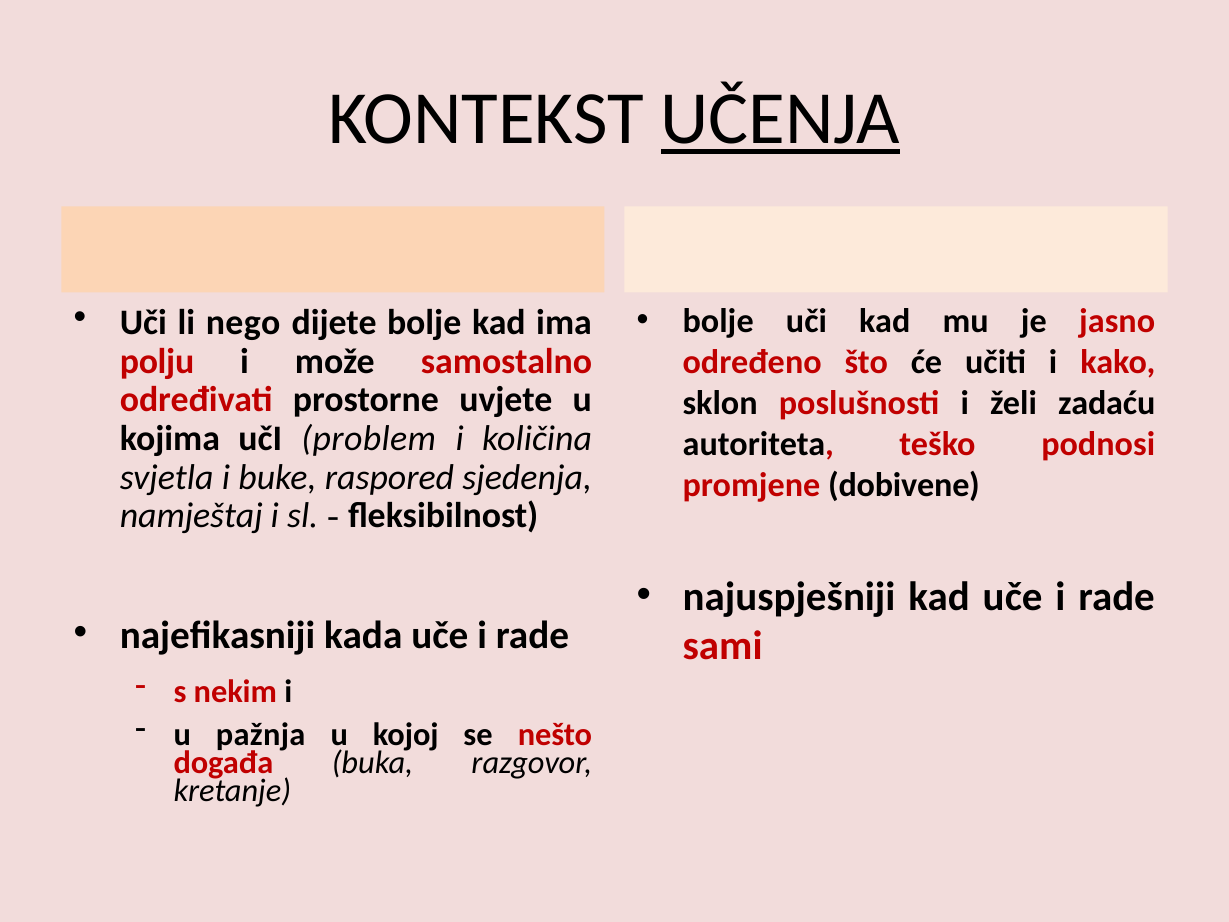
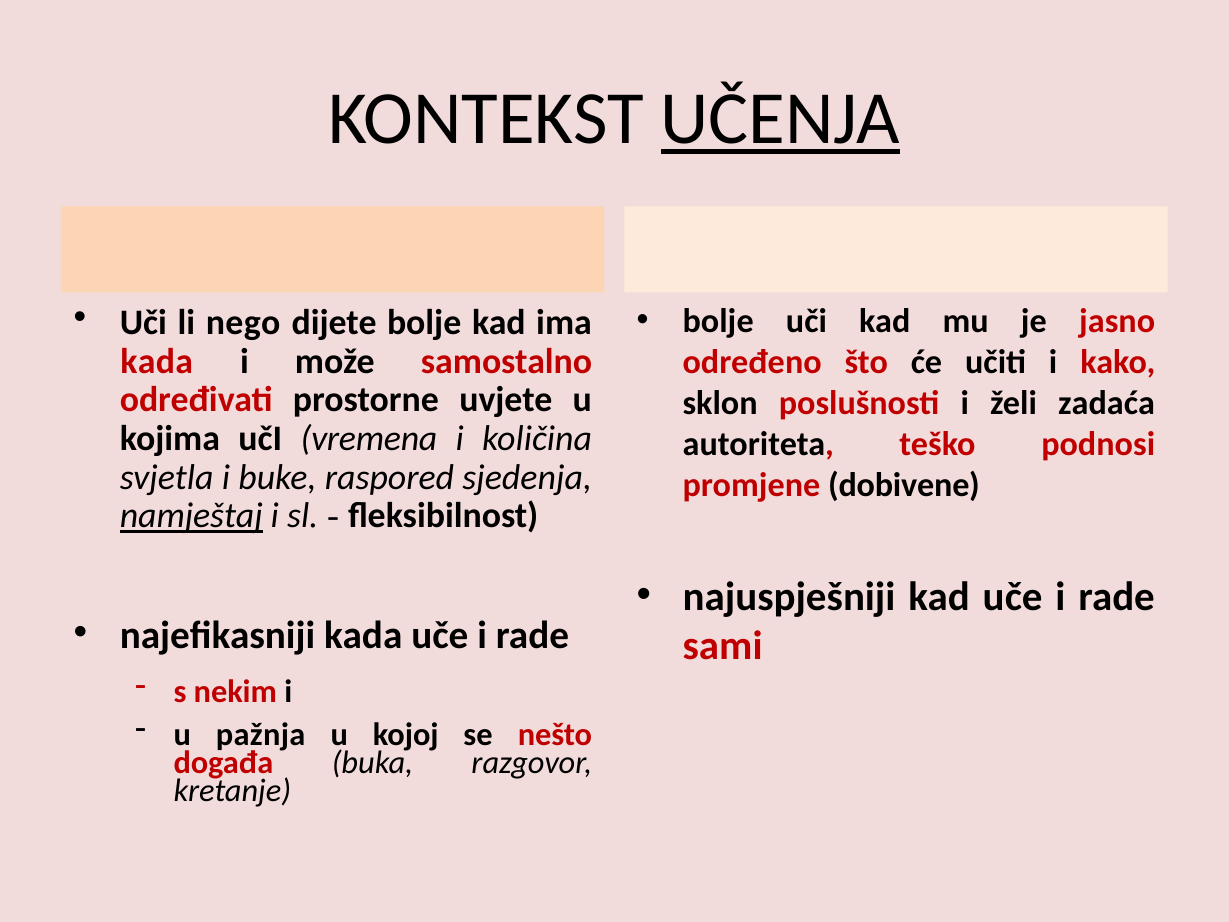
polju at (157, 361): polju -> kada
zadaću: zadaću -> zadaća
problem: problem -> vremena
namještaj underline: none -> present
